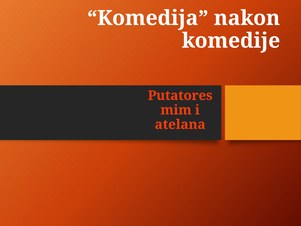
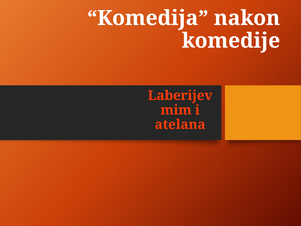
Putatores: Putatores -> Laberijev
